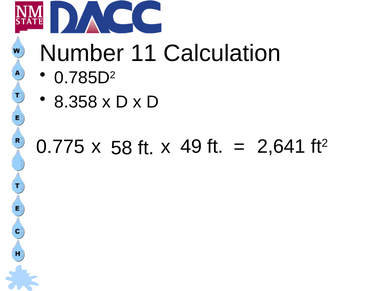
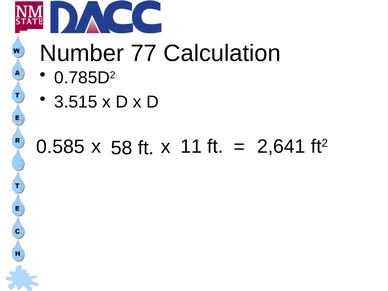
11: 11 -> 77
8.358: 8.358 -> 3.515
49: 49 -> 11
0.775: 0.775 -> 0.585
